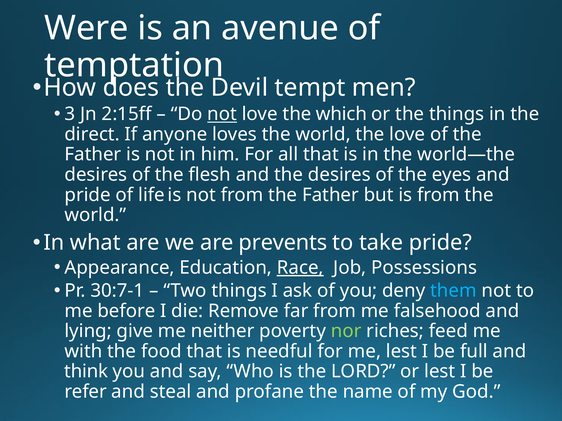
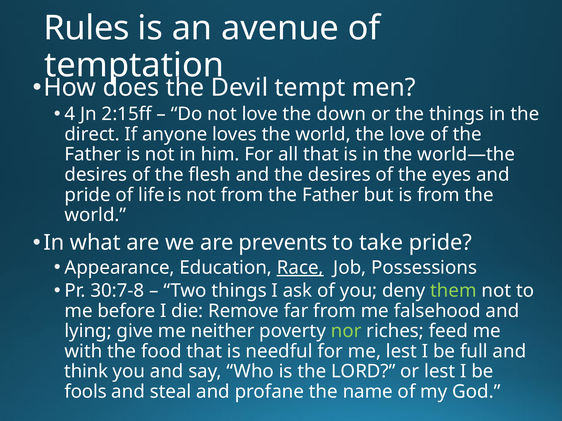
Were: Were -> Rules
3: 3 -> 4
not at (222, 114) underline: present -> none
which: which -> down
30:7-1: 30:7-1 -> 30:7-8
them colour: light blue -> light green
refer: refer -> fools
